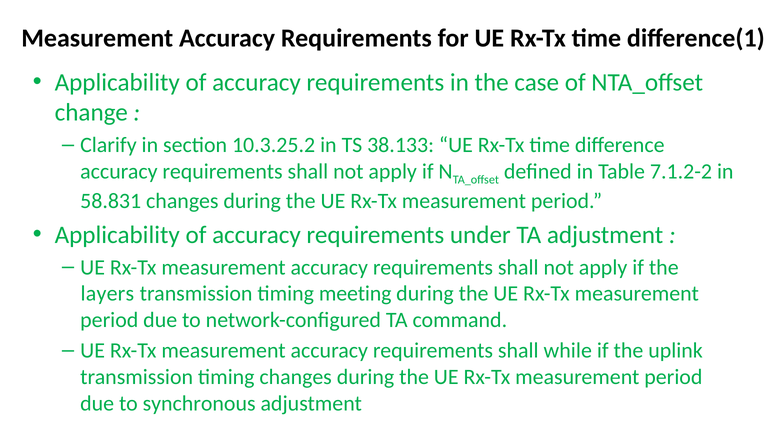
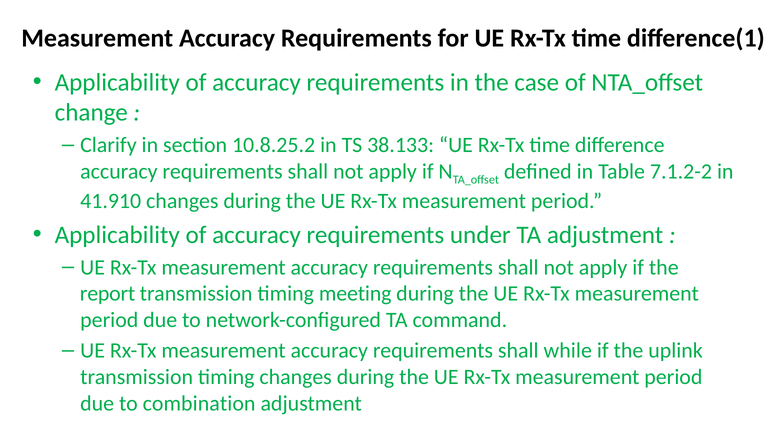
10.3.25.2: 10.3.25.2 -> 10.8.25.2
58.831: 58.831 -> 41.910
layers: layers -> report
synchronous: synchronous -> combination
